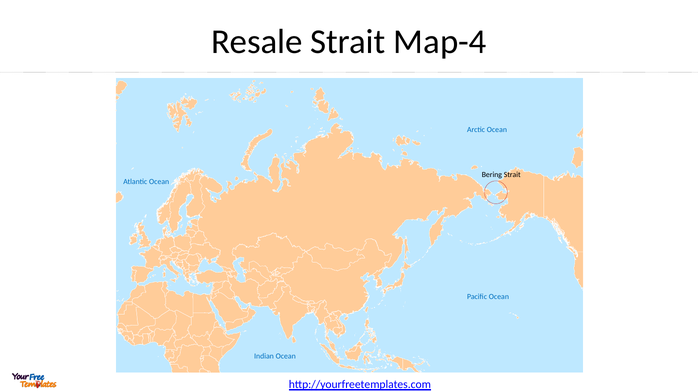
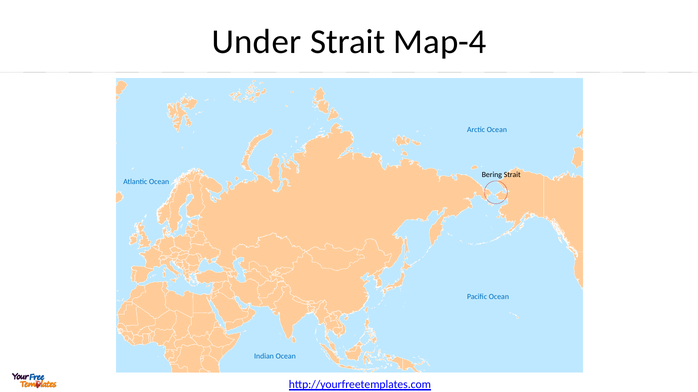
Resale: Resale -> Under
